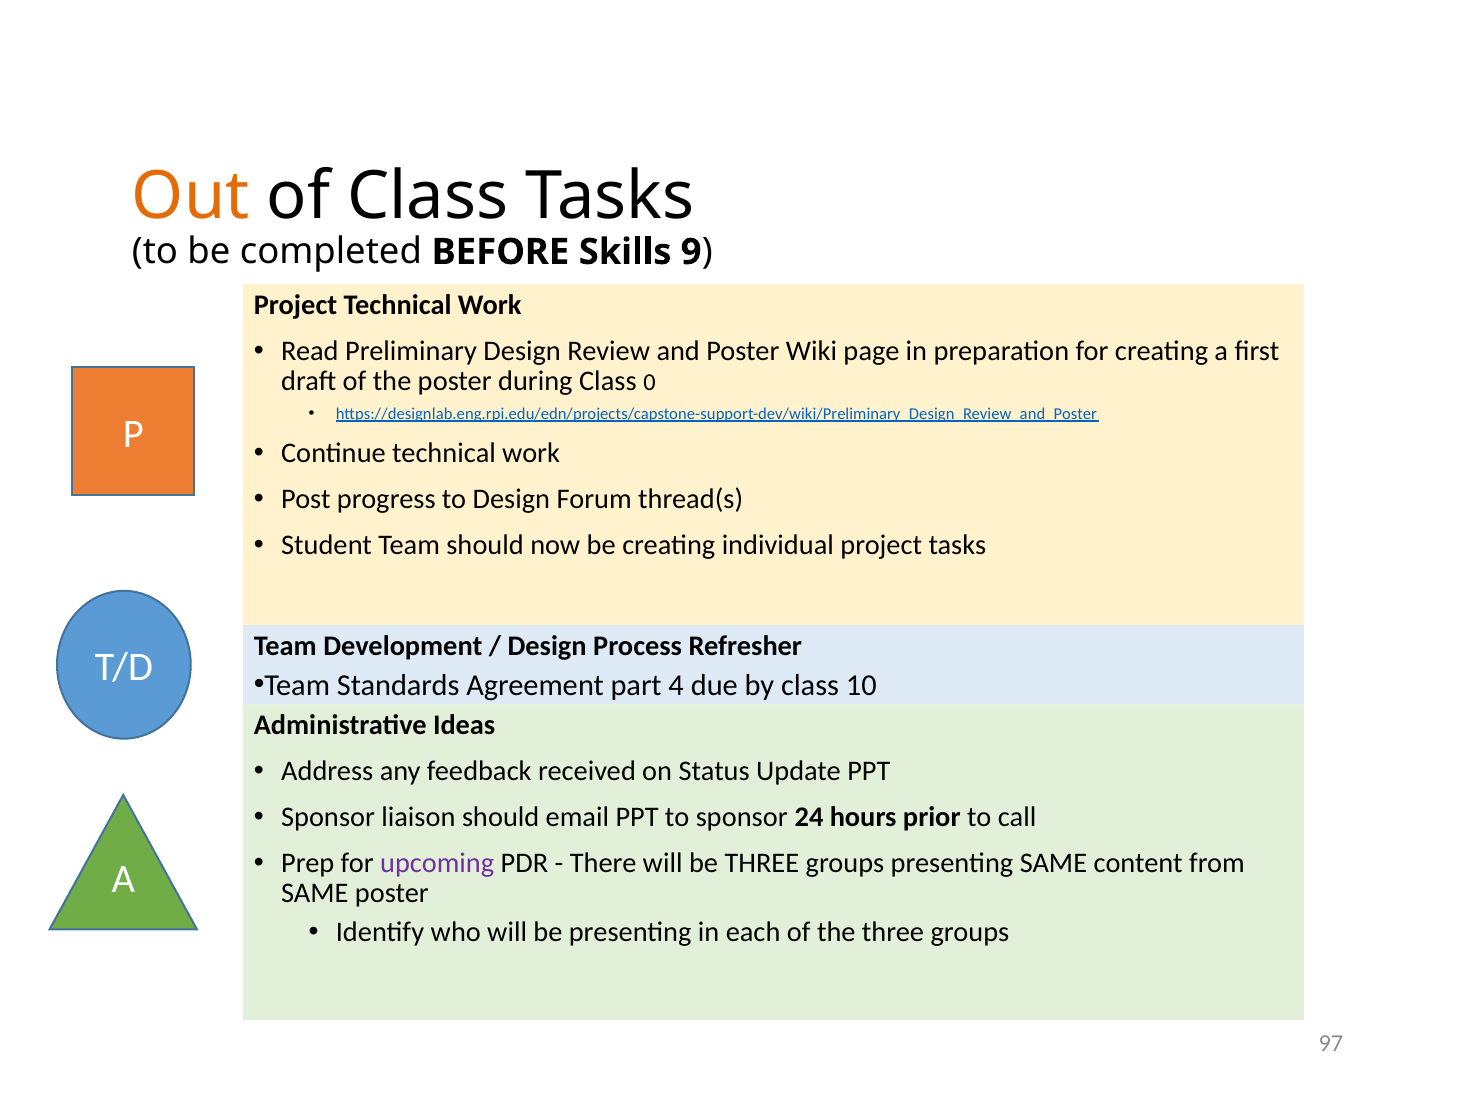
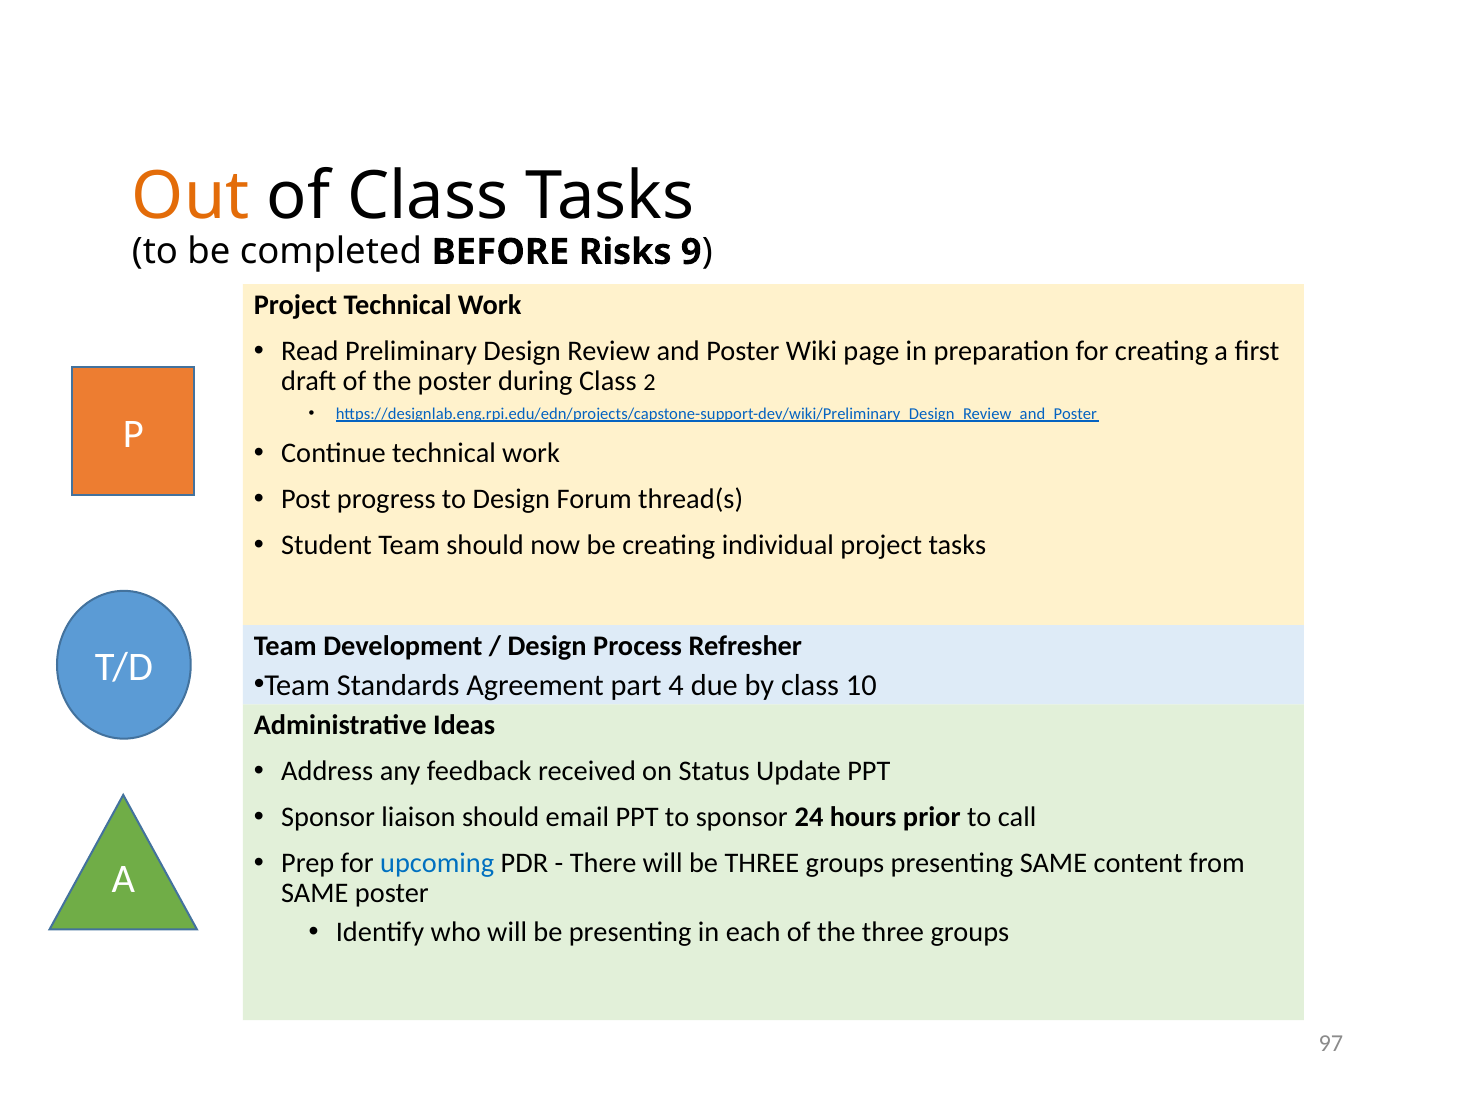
Skills: Skills -> Risks
0: 0 -> 2
upcoming colour: purple -> blue
